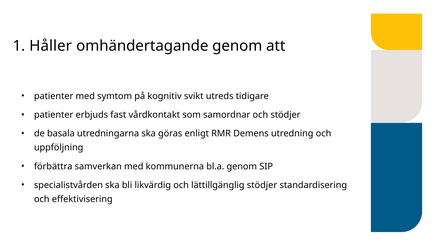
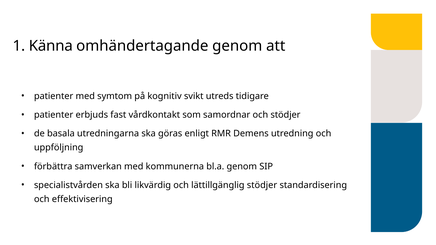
Håller: Håller -> Känna
